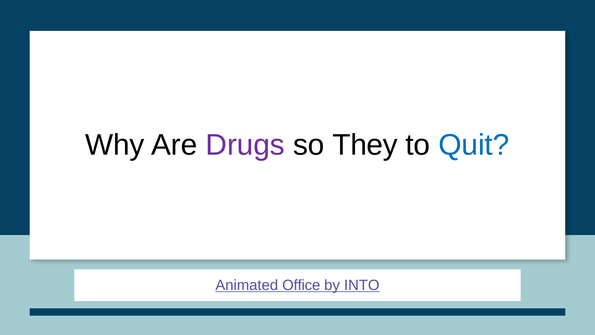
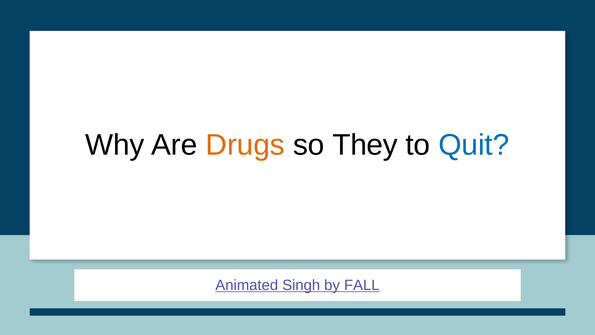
Drugs colour: purple -> orange
Office: Office -> Singh
INTO: INTO -> FALL
